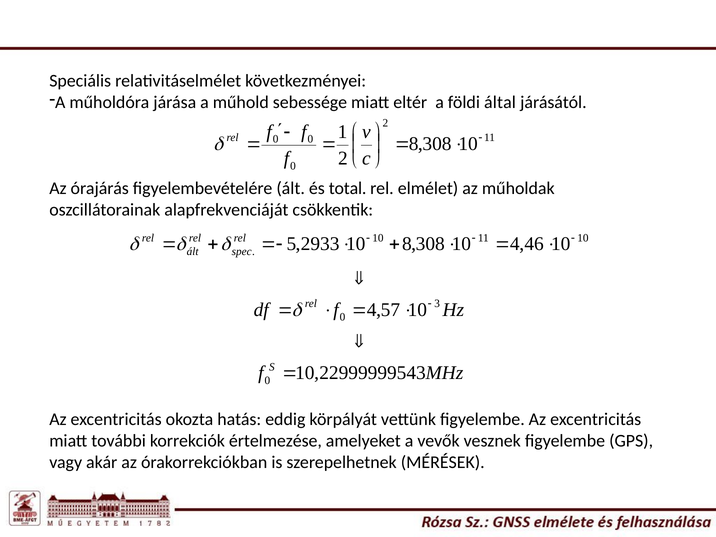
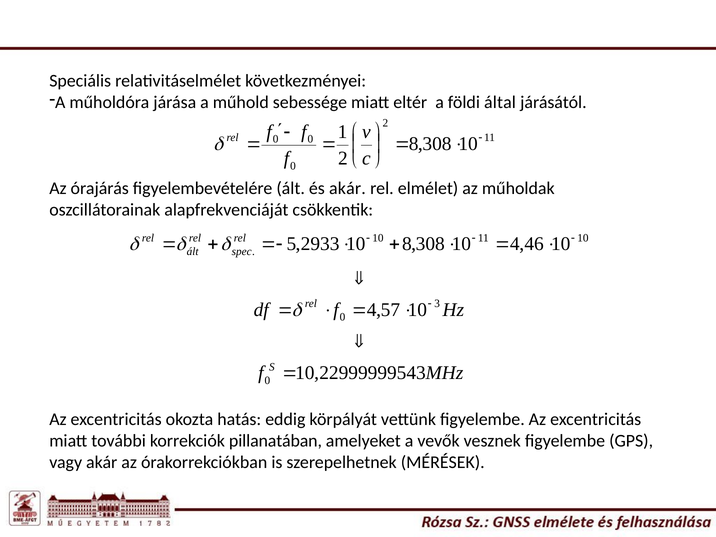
és total: total -> akár
értelmezése: értelmezése -> pillanatában
